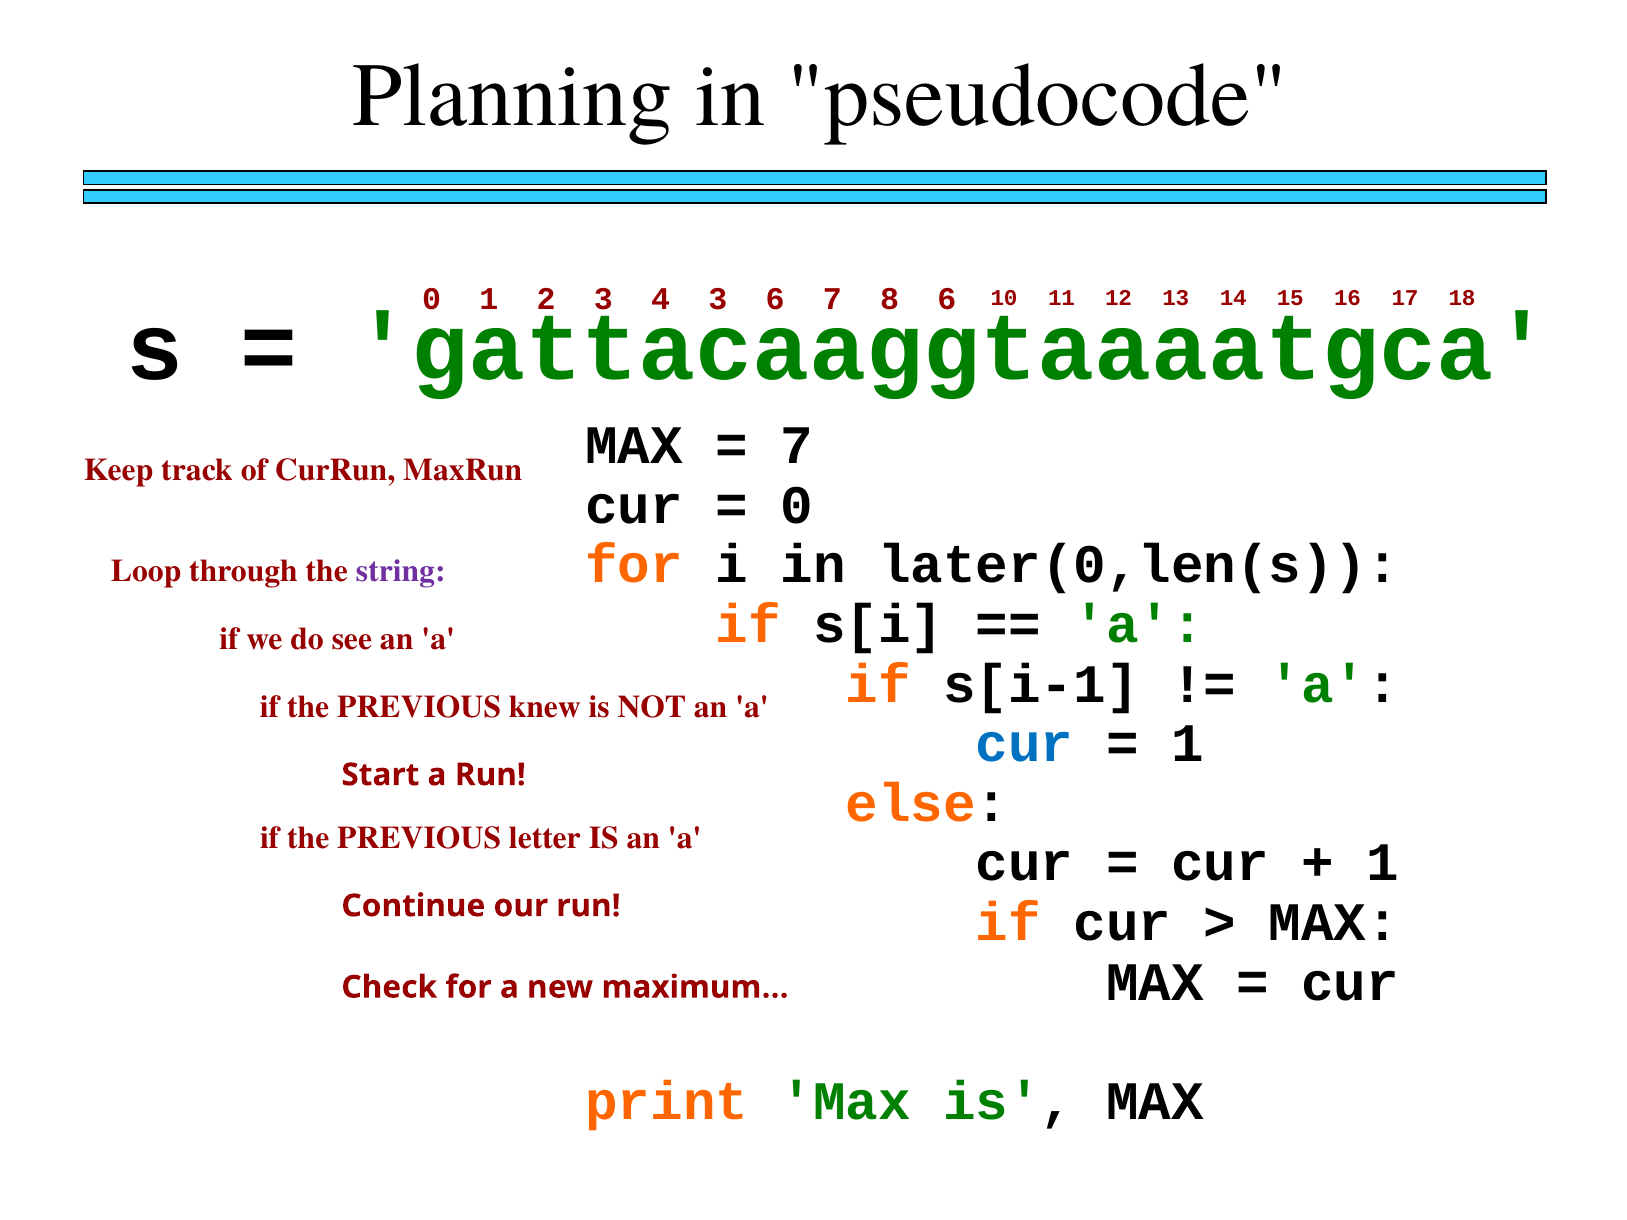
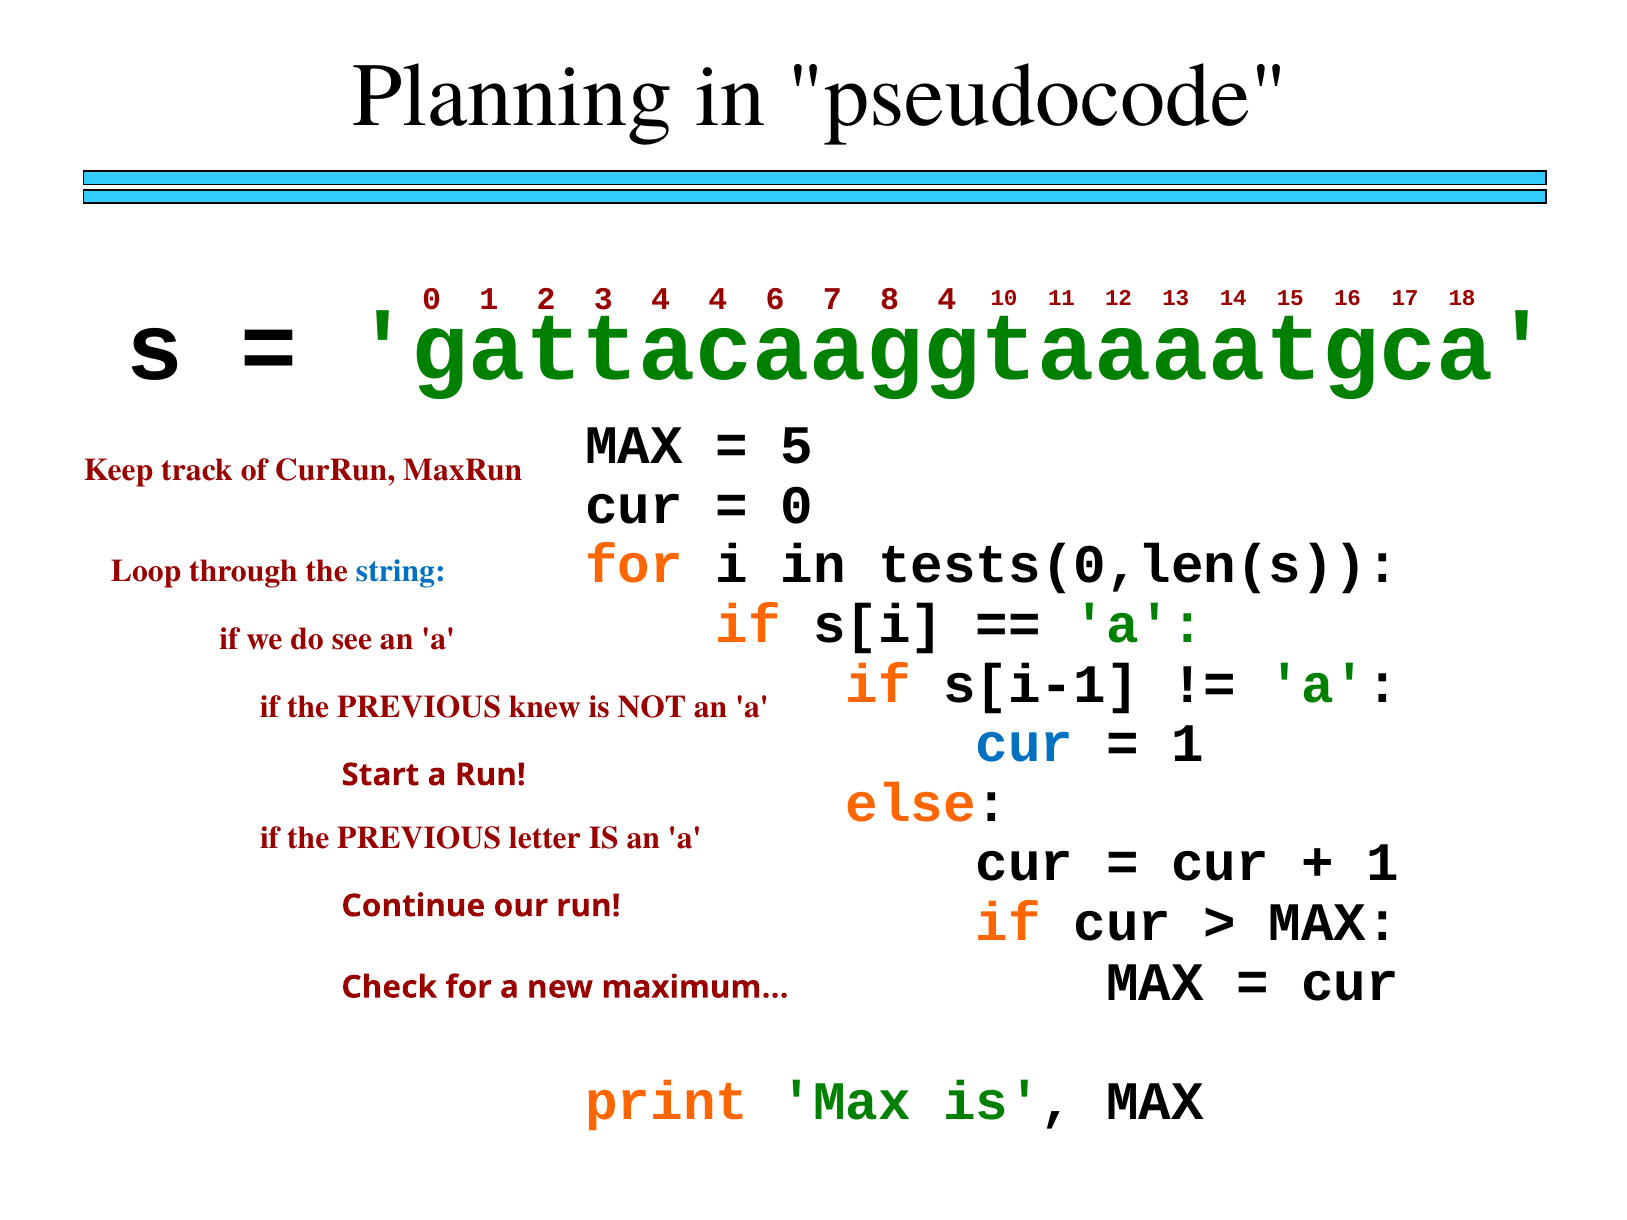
4 3: 3 -> 4
8 6: 6 -> 4
7 at (797, 446): 7 -> 5
later(0,len(s: later(0,len(s -> tests(0,len(s
string colour: purple -> blue
